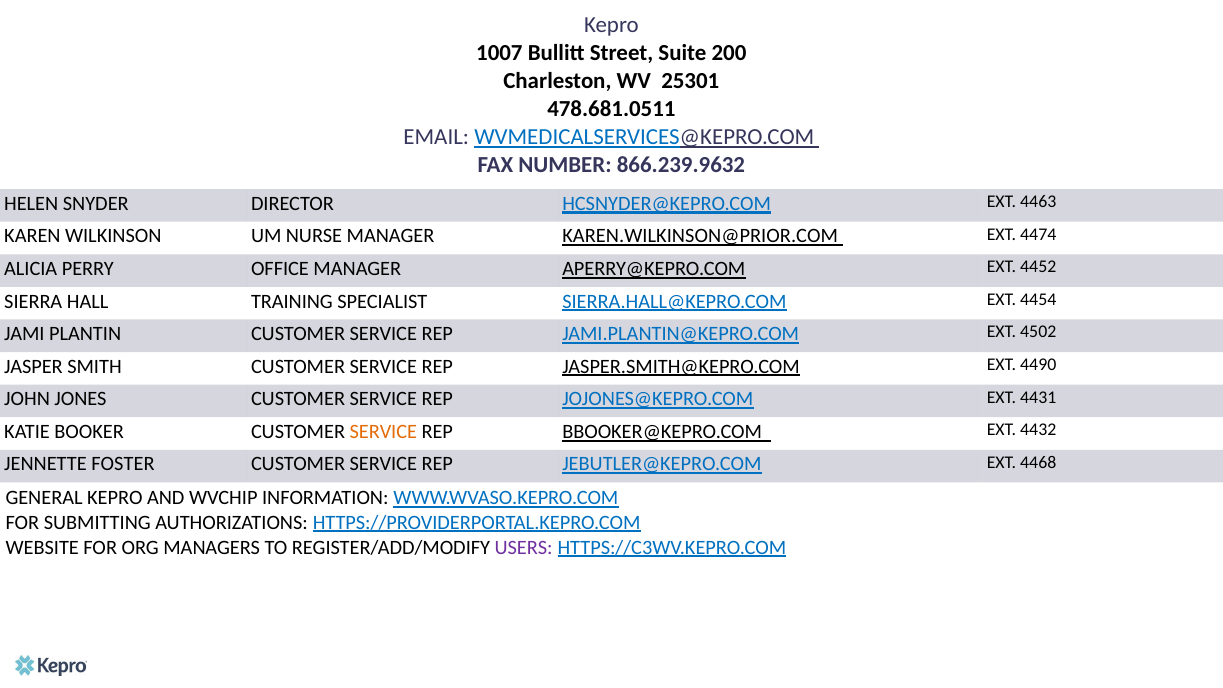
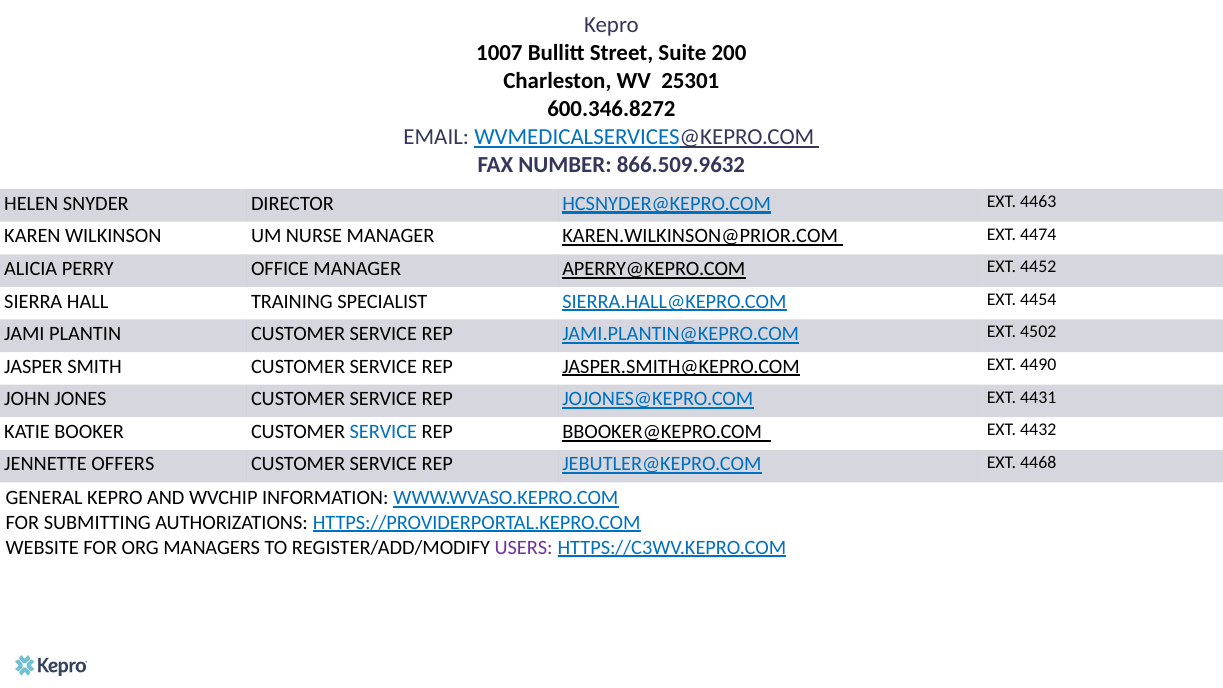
478.681.0511: 478.681.0511 -> 600.346.8272
866.239.9632: 866.239.9632 -> 866.509.9632
SERVICE at (383, 432) colour: orange -> blue
FOSTER: FOSTER -> OFFERS
